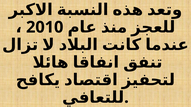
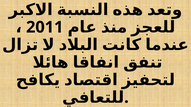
2010: 2010 -> 2011
